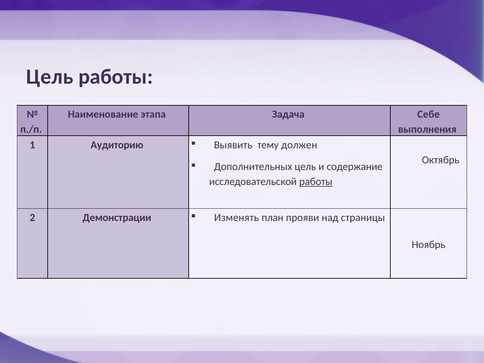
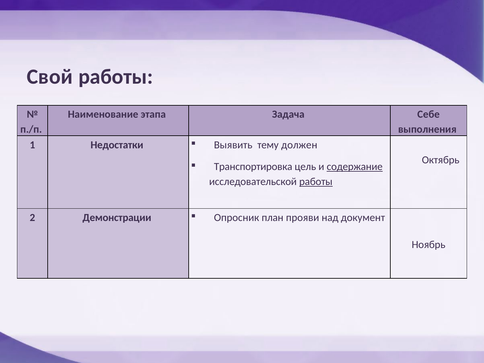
Цель at (50, 77): Цель -> Свой
Аудиторию: Аудиторию -> Недостатки
Дополнительных: Дополнительных -> Транспортировка
содержание underline: none -> present
Изменять: Изменять -> Опросник
страницы: страницы -> документ
